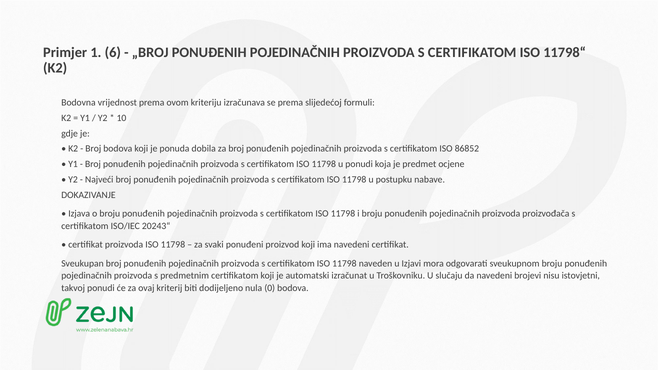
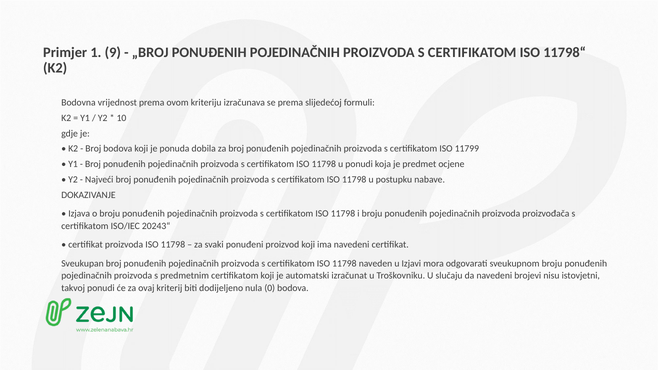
6: 6 -> 9
86852: 86852 -> 11799
